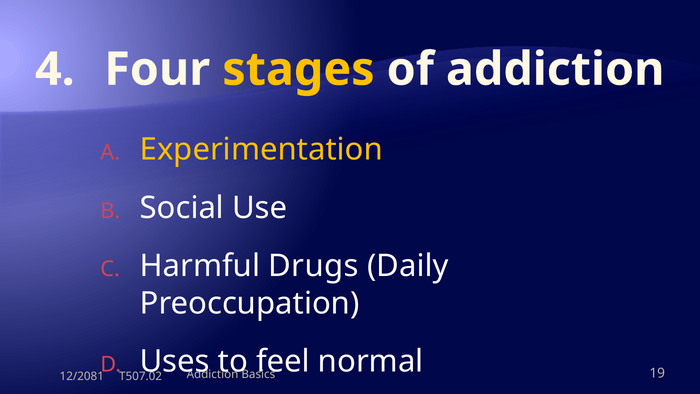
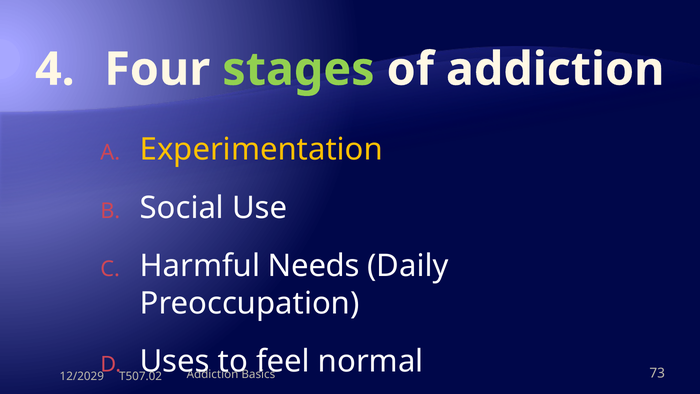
stages colour: yellow -> light green
Drugs: Drugs -> Needs
19: 19 -> 73
12/2081: 12/2081 -> 12/2029
